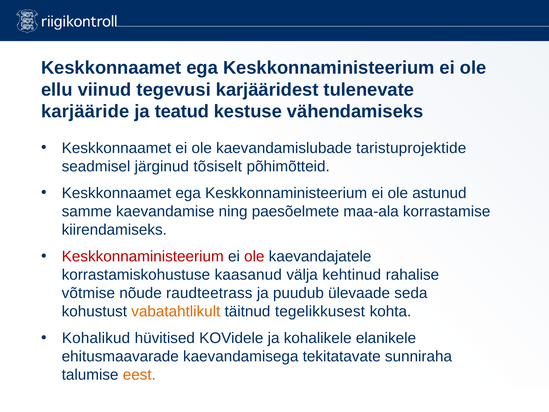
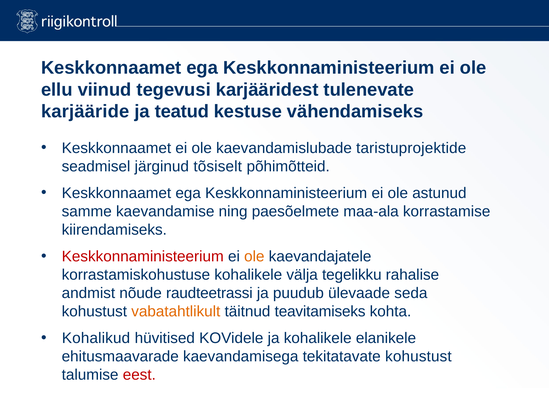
ole at (254, 256) colour: red -> orange
korrastamiskohustuse kaasanud: kaasanud -> kohalikele
kehtinud: kehtinud -> tegelikku
võtmise: võtmise -> andmist
raudteetrass: raudteetrass -> raudteetrassi
tegelikkusest: tegelikkusest -> teavitamiseks
tekitatavate sunniraha: sunniraha -> kohustust
eest colour: orange -> red
